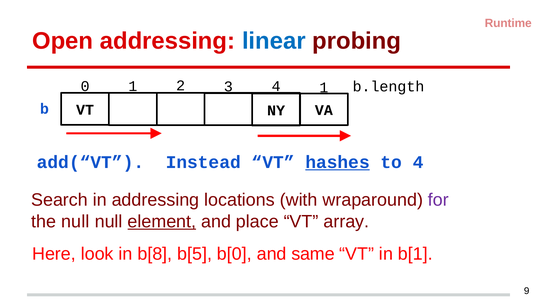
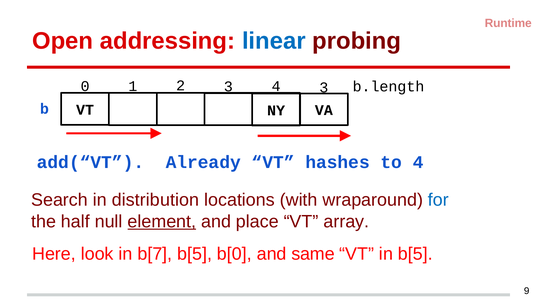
4 1: 1 -> 3
Instead: Instead -> Already
hashes underline: present -> none
in addressing: addressing -> distribution
for colour: purple -> blue
the null: null -> half
b[8: b[8 -> b[7
in b[1: b[1 -> b[5
